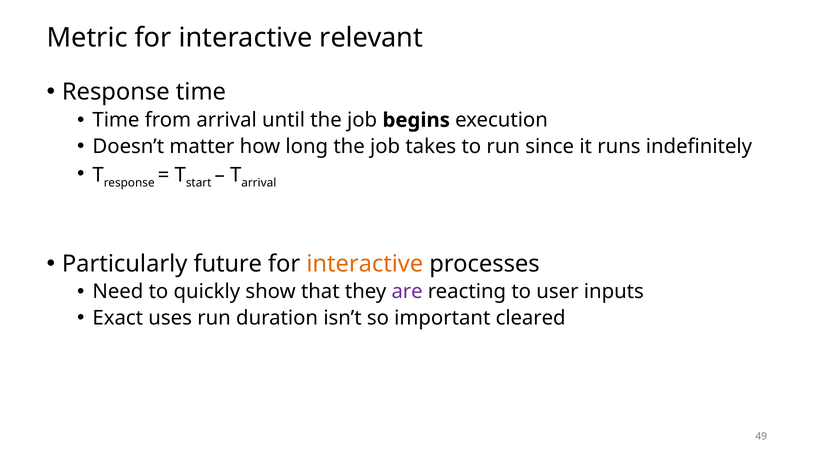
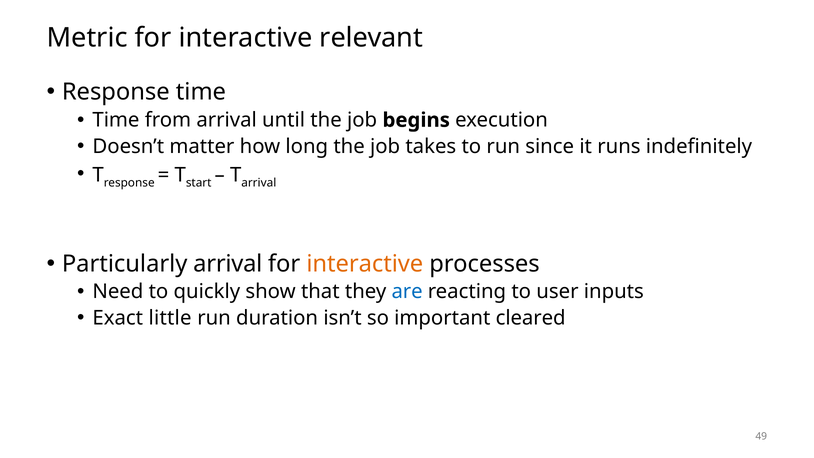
Particularly future: future -> arrival
are colour: purple -> blue
uses: uses -> little
